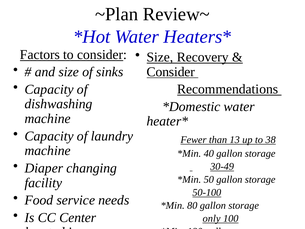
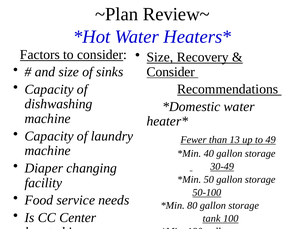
38: 38 -> 49
only: only -> tank
